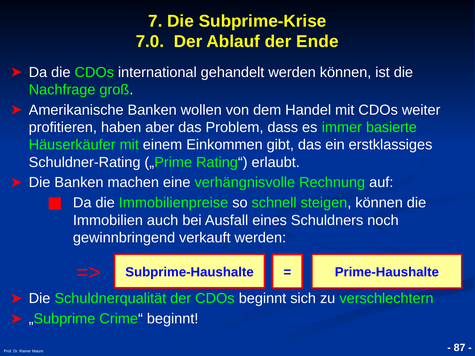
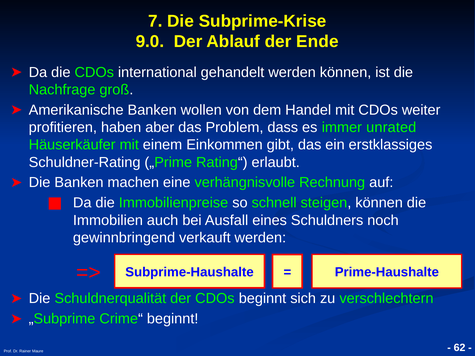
7.0: 7.0 -> 9.0
basierte: basierte -> unrated
87: 87 -> 62
